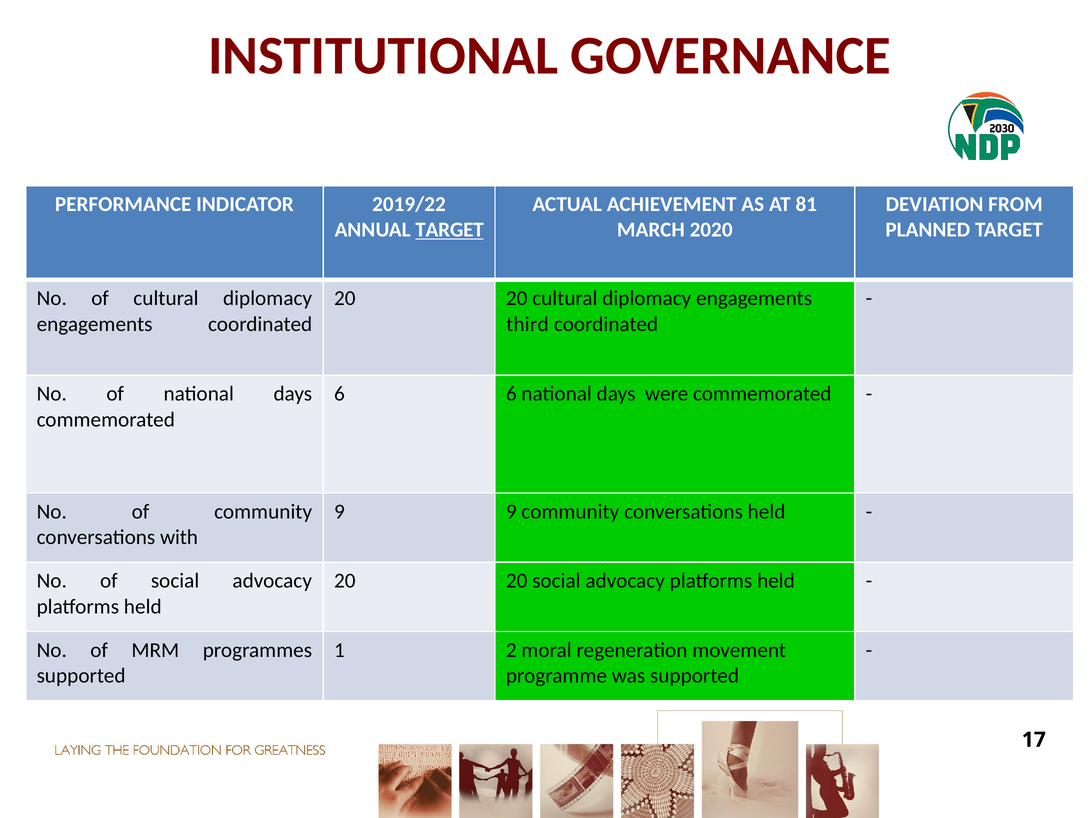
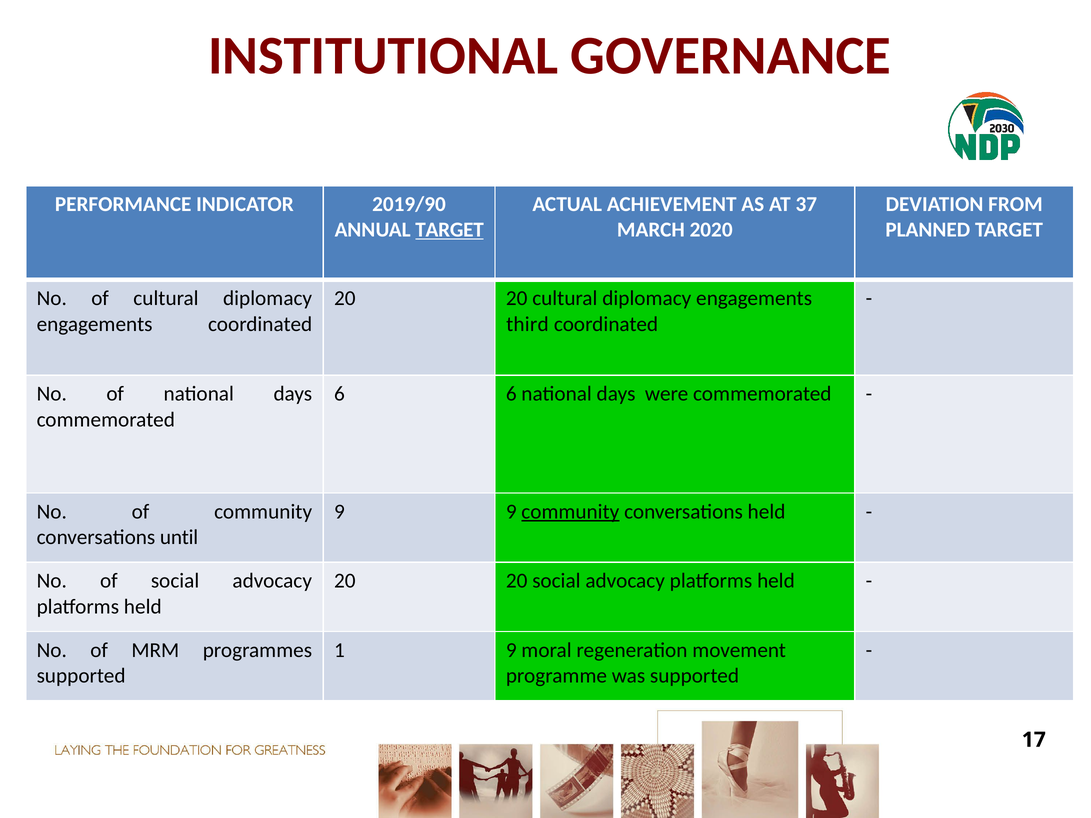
2019/22: 2019/22 -> 2019/90
81: 81 -> 37
community at (570, 512) underline: none -> present
with: with -> until
1 2: 2 -> 9
